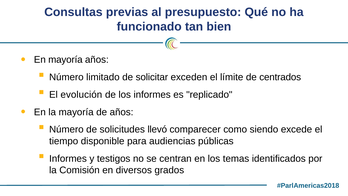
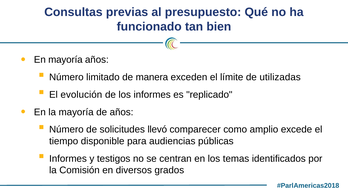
solicitar: solicitar -> manera
centrados: centrados -> utilizadas
siendo: siendo -> amplio
